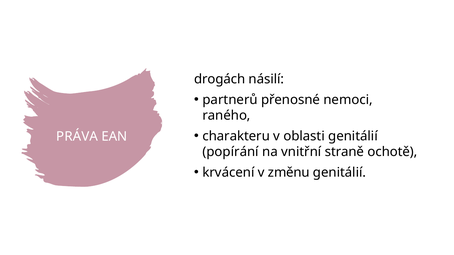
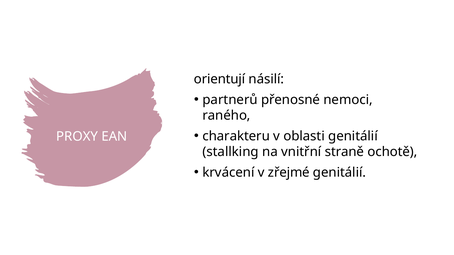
drogách: drogách -> orientují
PRÁVA: PRÁVA -> PROXY
popírání: popírání -> stallking
změnu: změnu -> zřejmé
